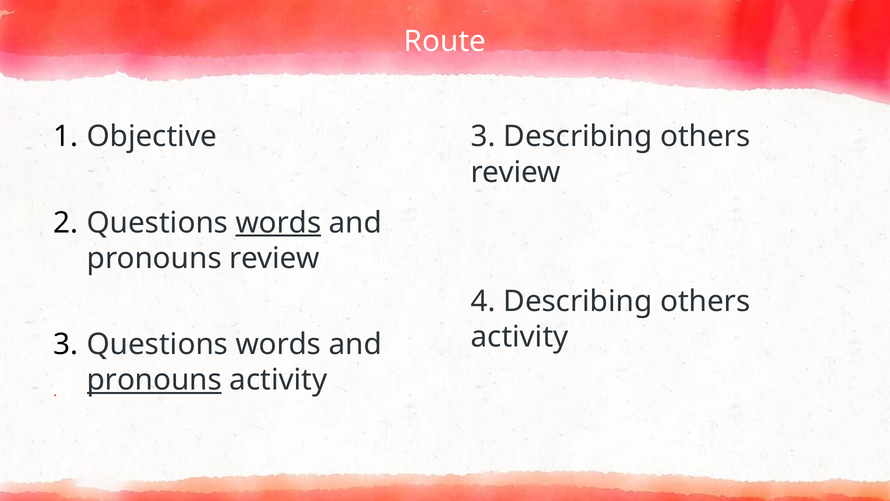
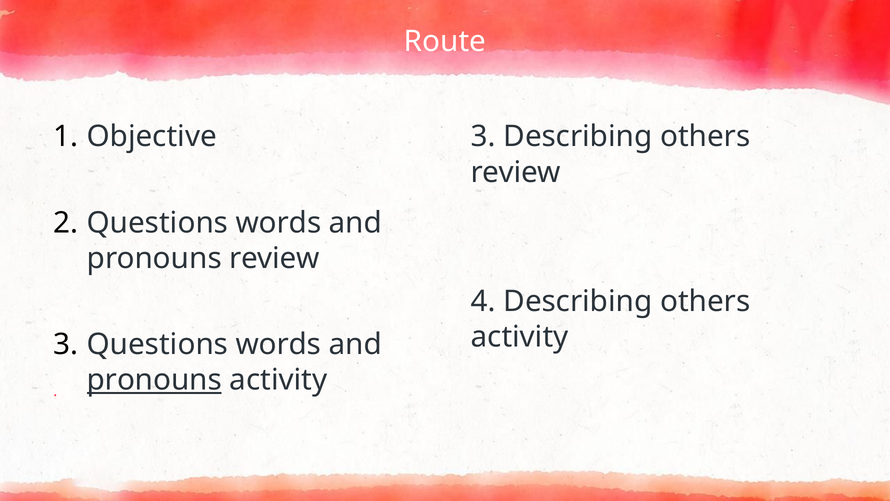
words at (278, 223) underline: present -> none
